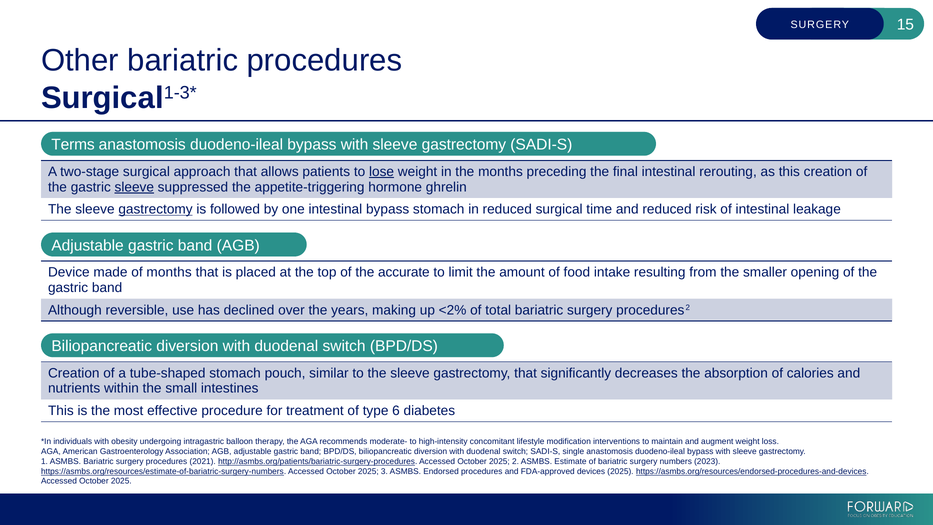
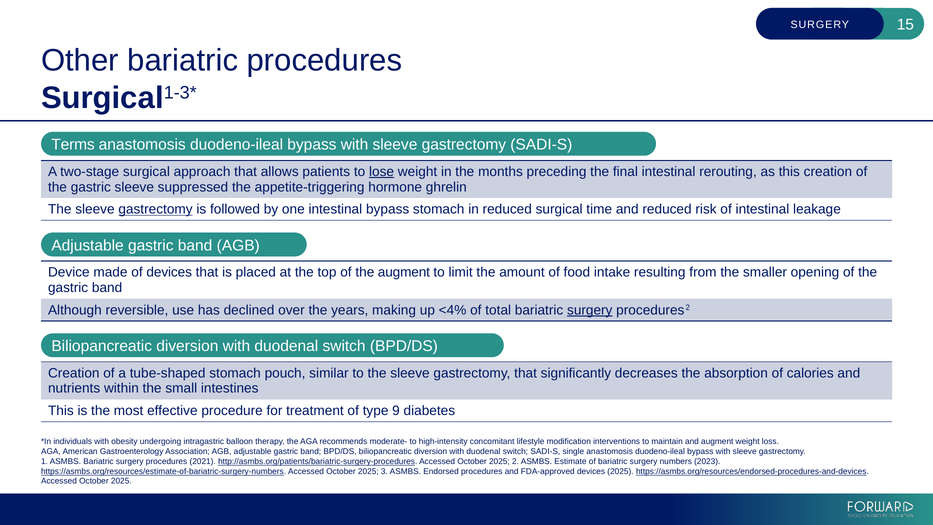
sleeve at (134, 187) underline: present -> none
of months: months -> devices
the accurate: accurate -> augment
<2%: <2% -> <4%
surgery at (590, 310) underline: none -> present
6: 6 -> 9
